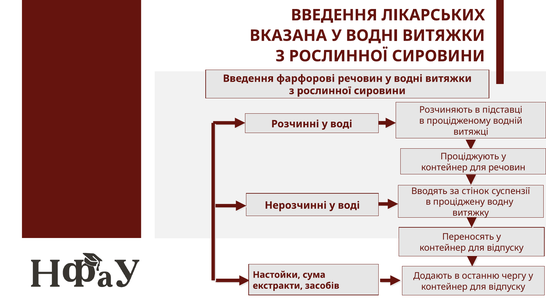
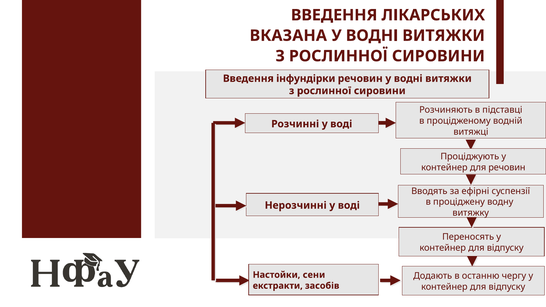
фарфорові: фарфорові -> інфундірки
стінок: стінок -> ефірні
сума: сума -> сени
